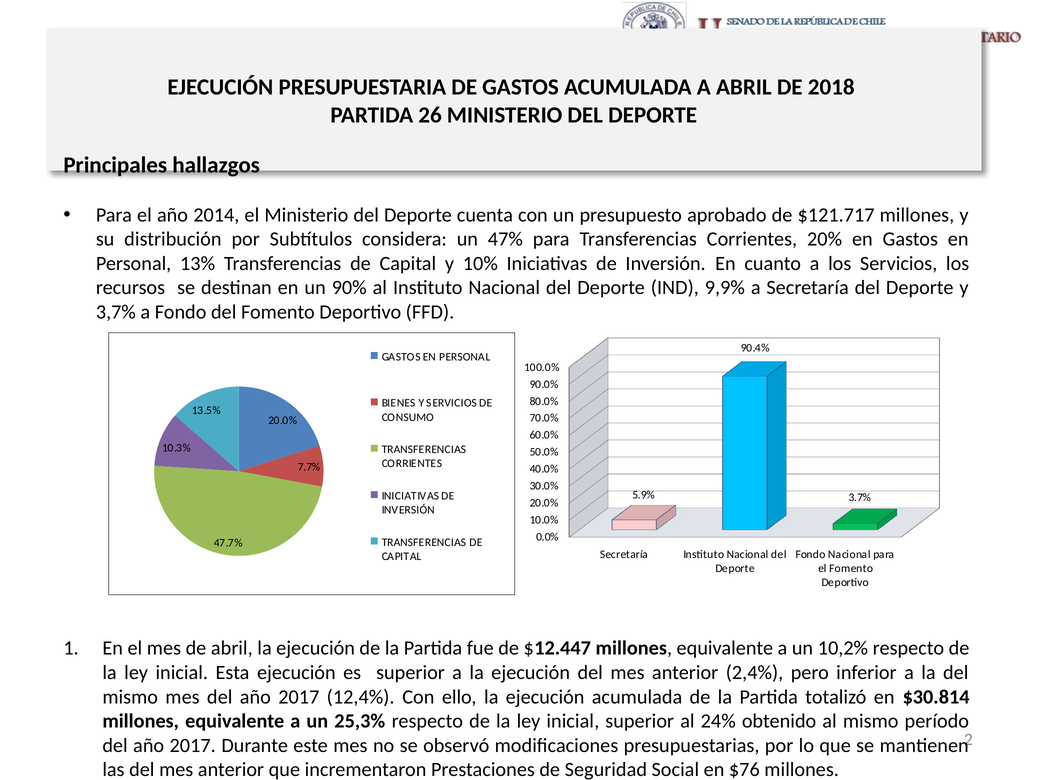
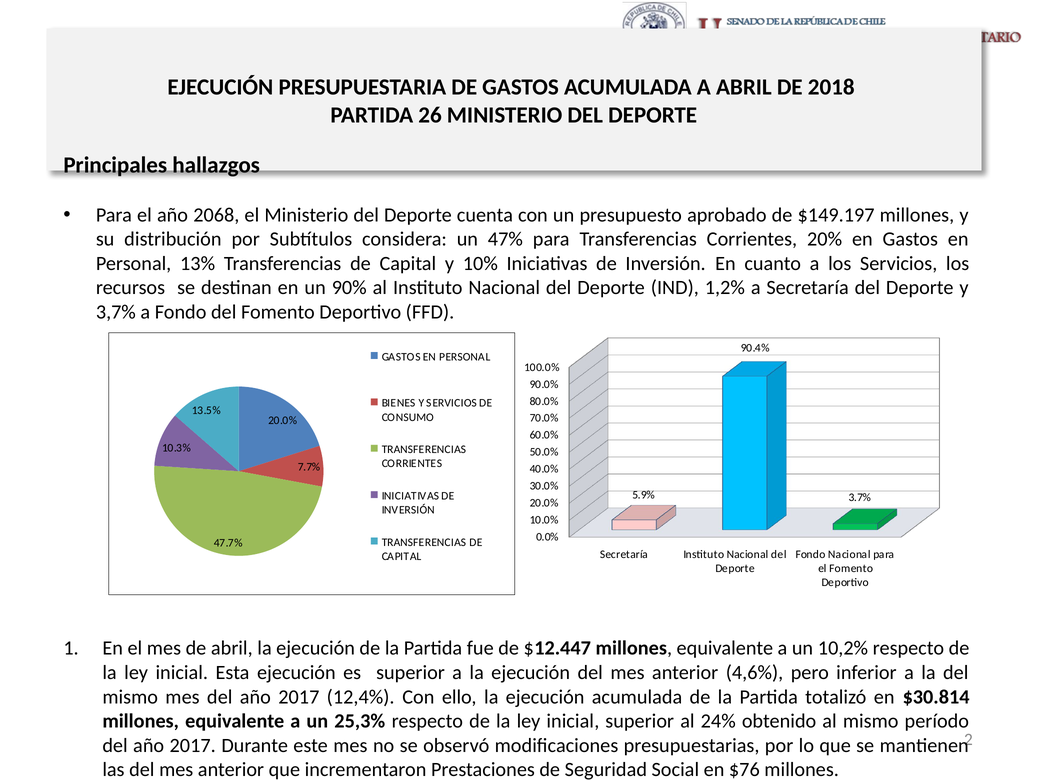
2014: 2014 -> 2068
$121.717: $121.717 -> $149.197
9,9%: 9,9% -> 1,2%
2,4%: 2,4% -> 4,6%
